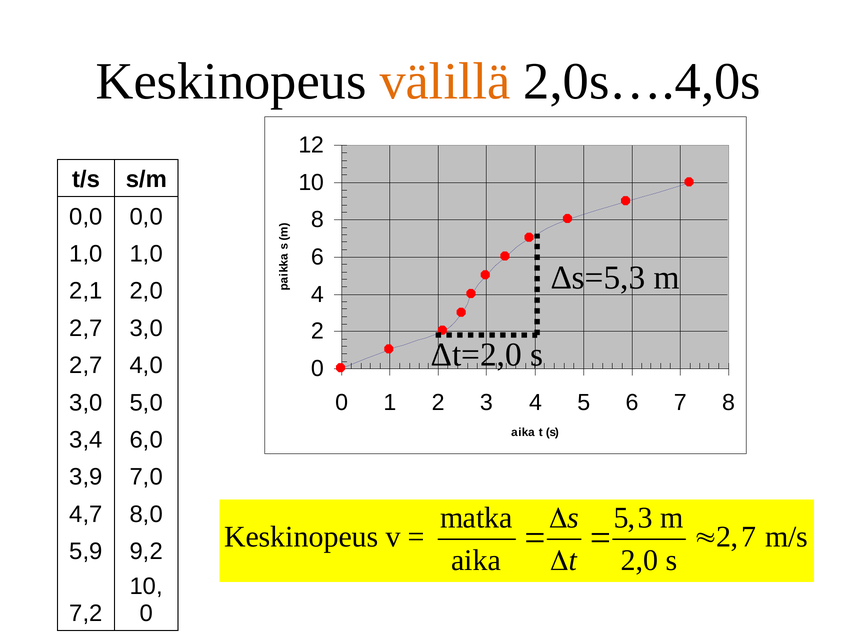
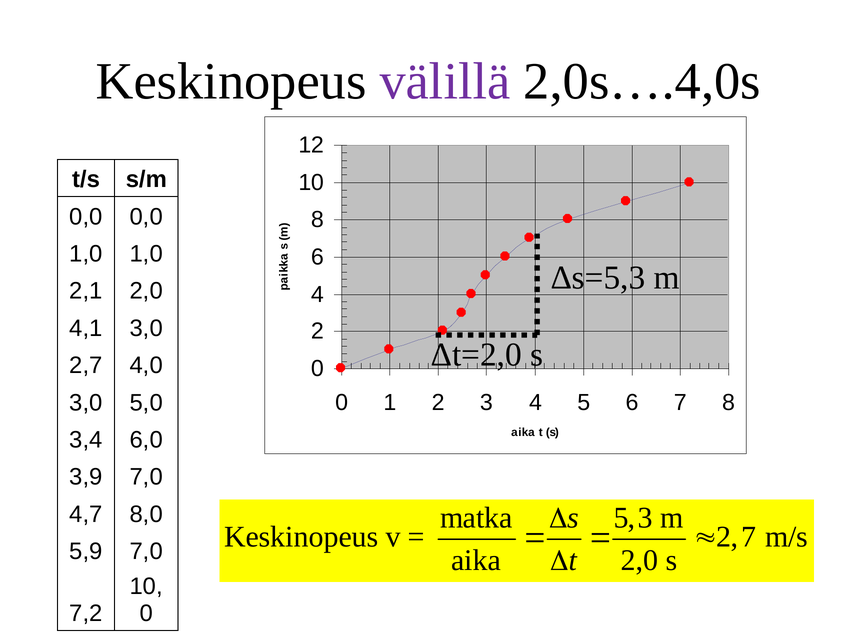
välillä colour: orange -> purple
2,7 at (86, 329): 2,7 -> 4,1
5,9 9,2: 9,2 -> 7,0
